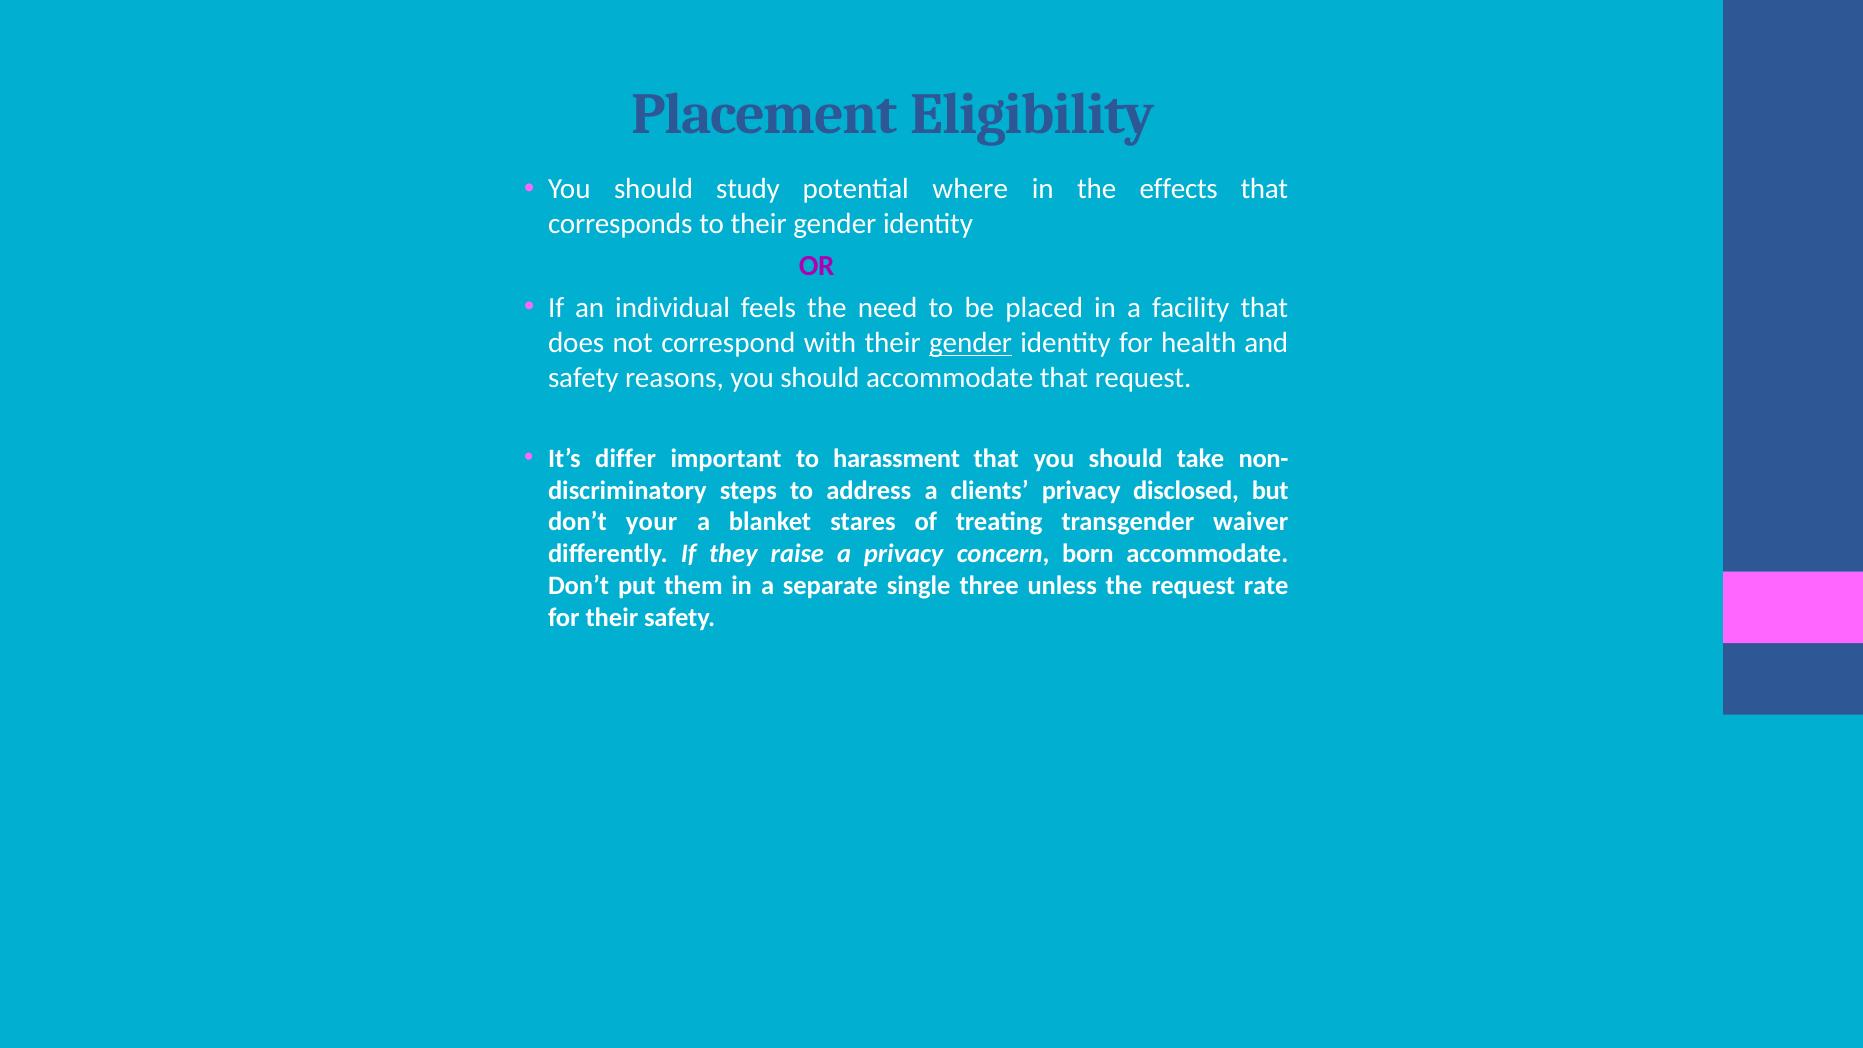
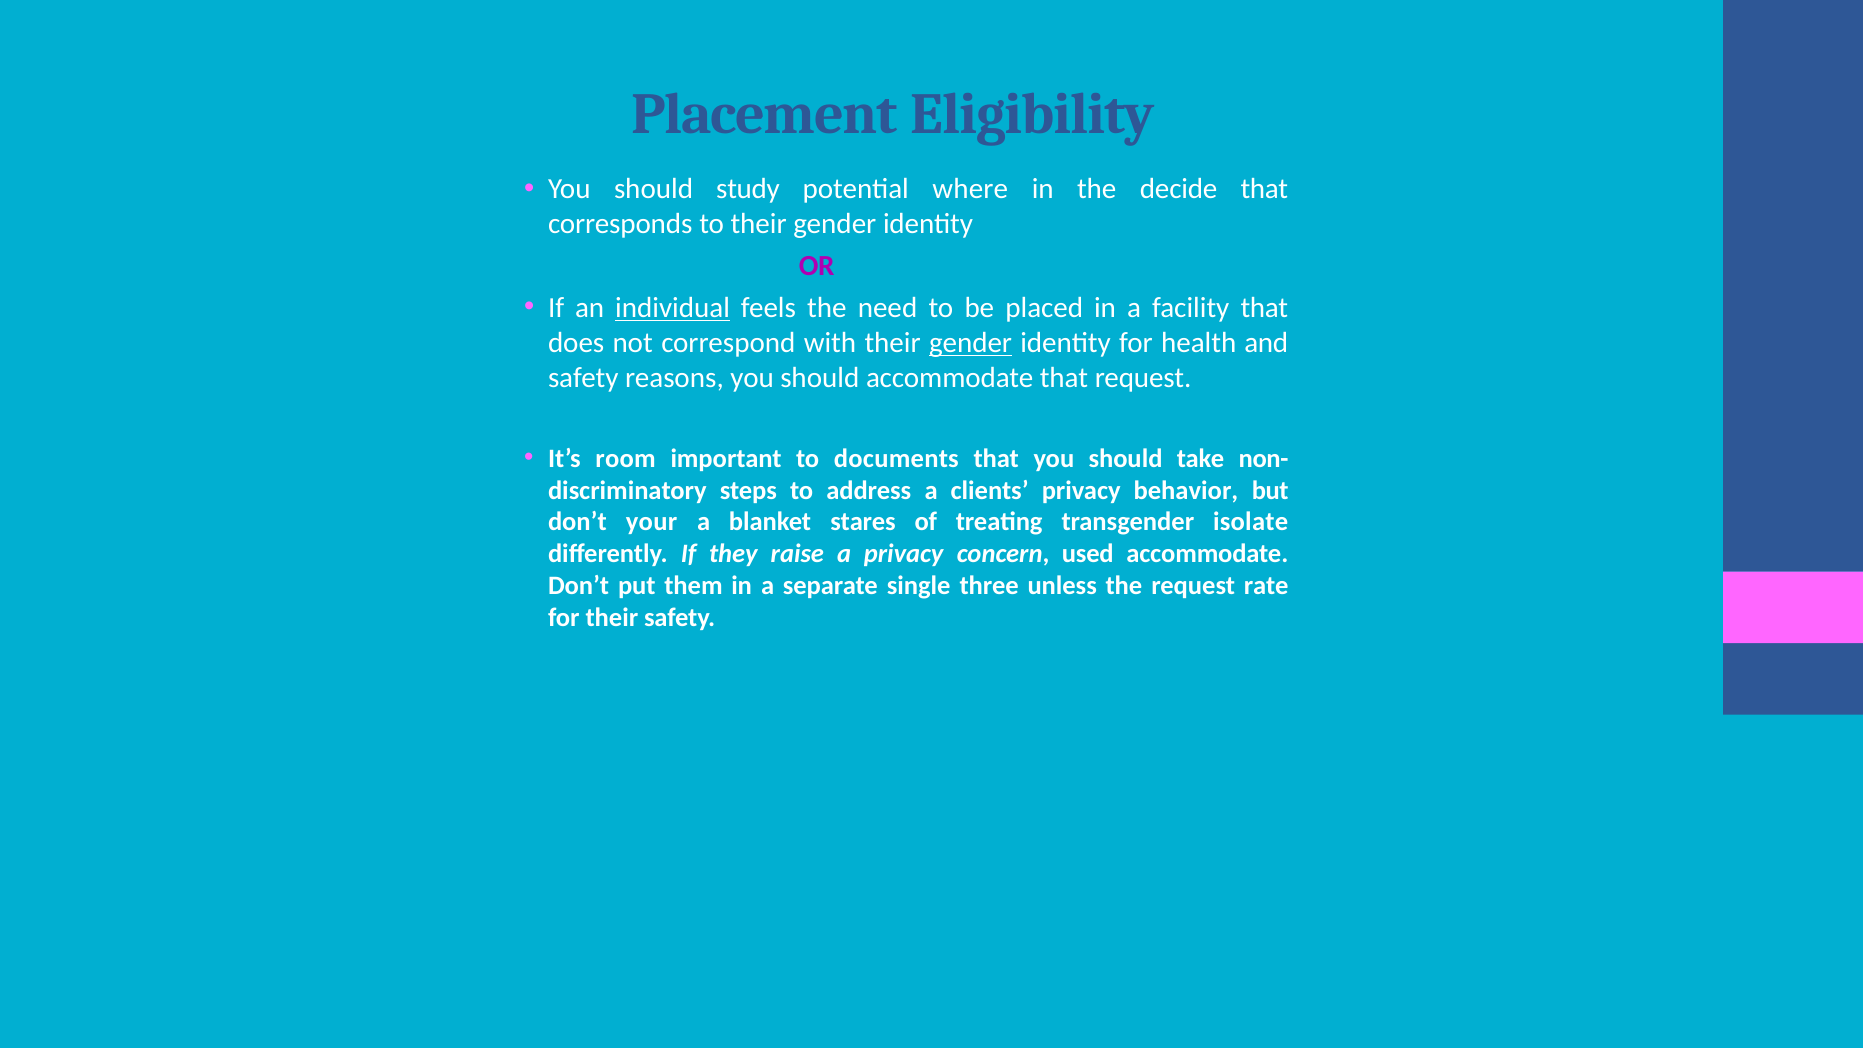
effects: effects -> decide
individual underline: none -> present
differ: differ -> room
harassment: harassment -> documents
disclosed: disclosed -> behavior
waiver: waiver -> isolate
born: born -> used
